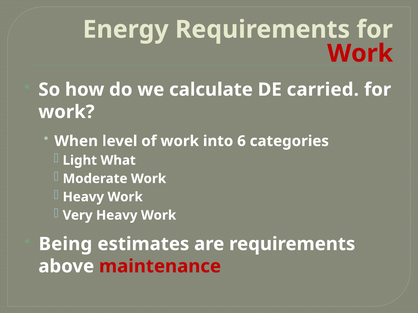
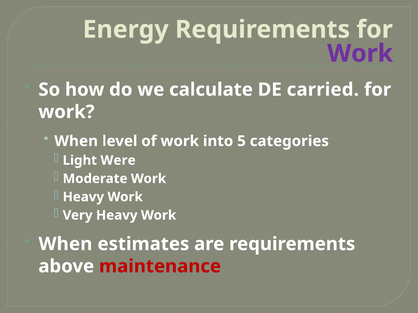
Work at (360, 54) colour: red -> purple
6: 6 -> 5
What: What -> Were
Being at (65, 244): Being -> When
